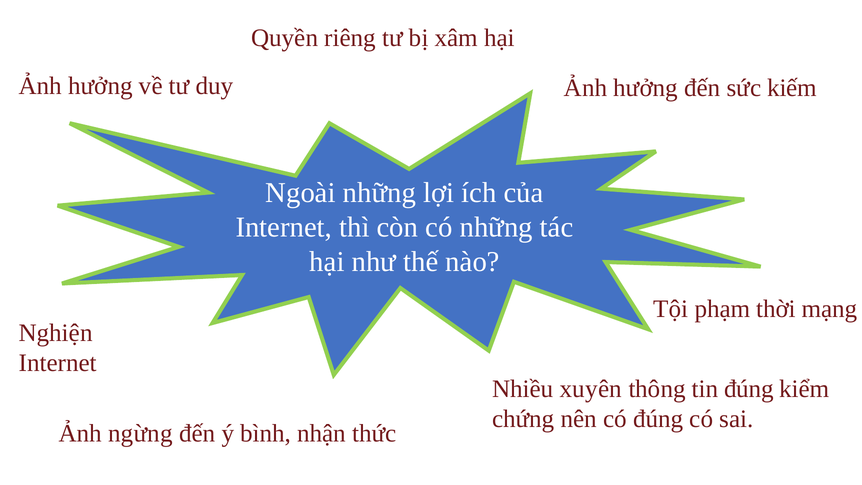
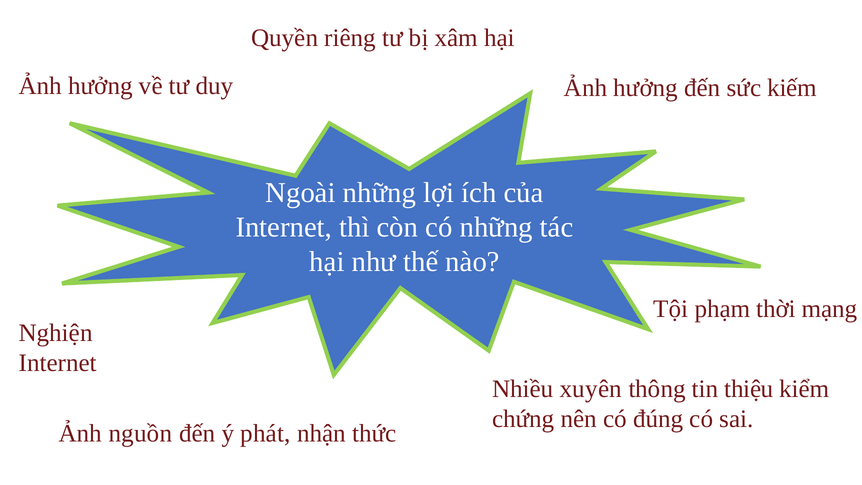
tin đúng: đúng -> thiệu
ngừng: ngừng -> nguồn
bình: bình -> phát
